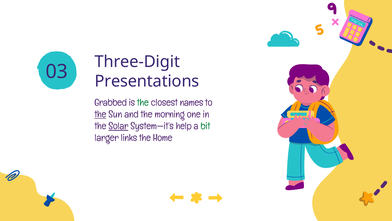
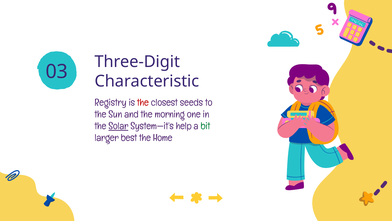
Presentations: Presentations -> Characteristic
Grabbed: Grabbed -> Registry
the at (143, 102) colour: green -> red
names: names -> seeds
the at (100, 114) underline: present -> none
links: links -> best
